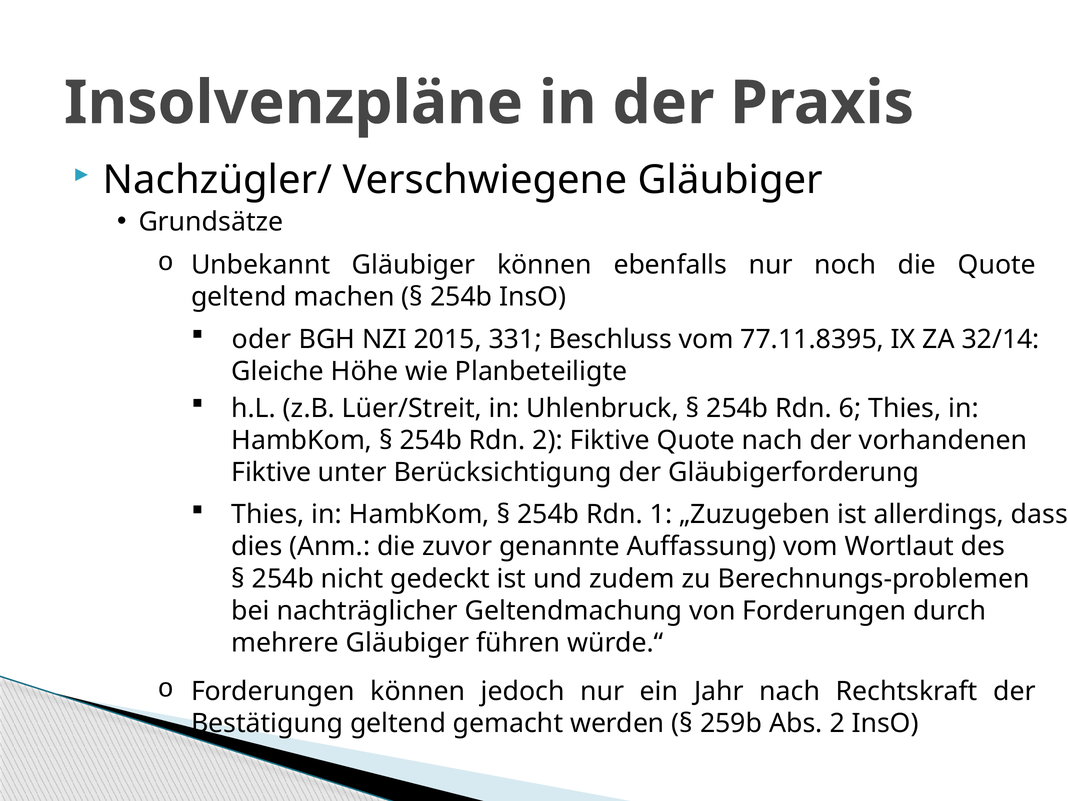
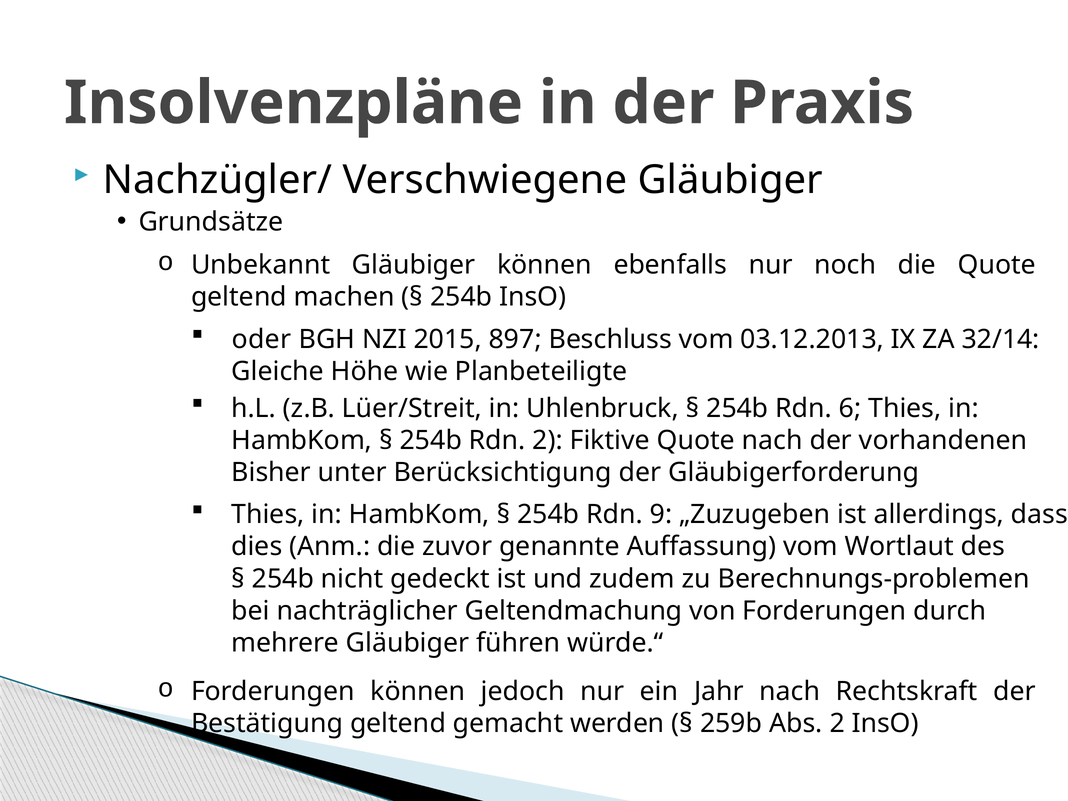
331: 331 -> 897
77.11.8395: 77.11.8395 -> 03.12.2013
Fiktive at (271, 472): Fiktive -> Bisher
1: 1 -> 9
